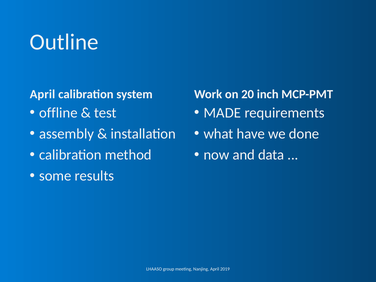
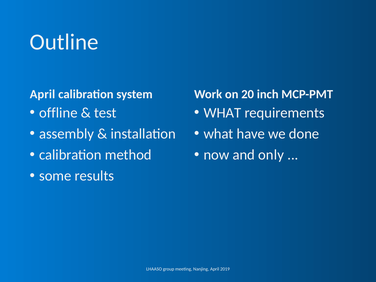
MADE at (222, 113): MADE -> WHAT
data: data -> only
